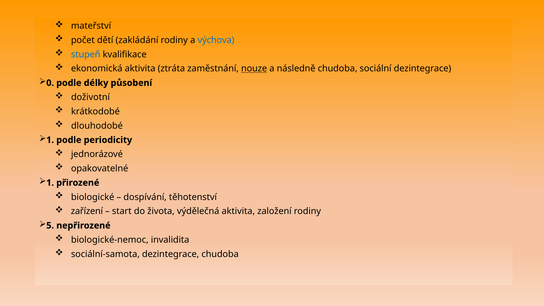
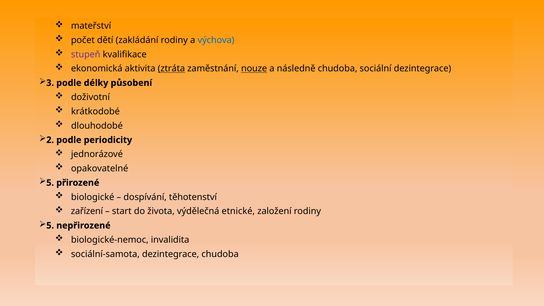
stupeň colour: blue -> purple
ztráta underline: none -> present
0: 0 -> 3
1 at (50, 140): 1 -> 2
1 at (50, 183): 1 -> 5
výdělečná aktivita: aktivita -> etnické
